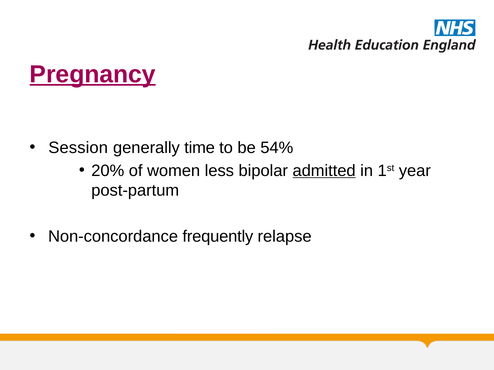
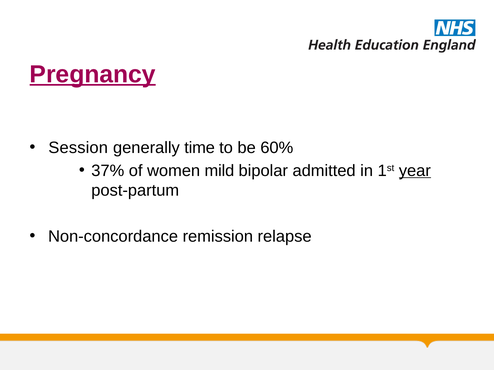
54%: 54% -> 60%
20%: 20% -> 37%
less: less -> mild
admitted underline: present -> none
year underline: none -> present
frequently: frequently -> remission
